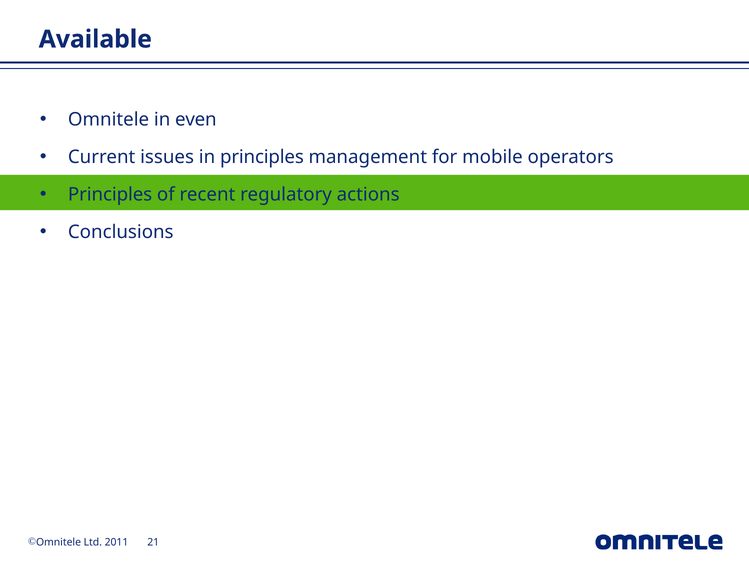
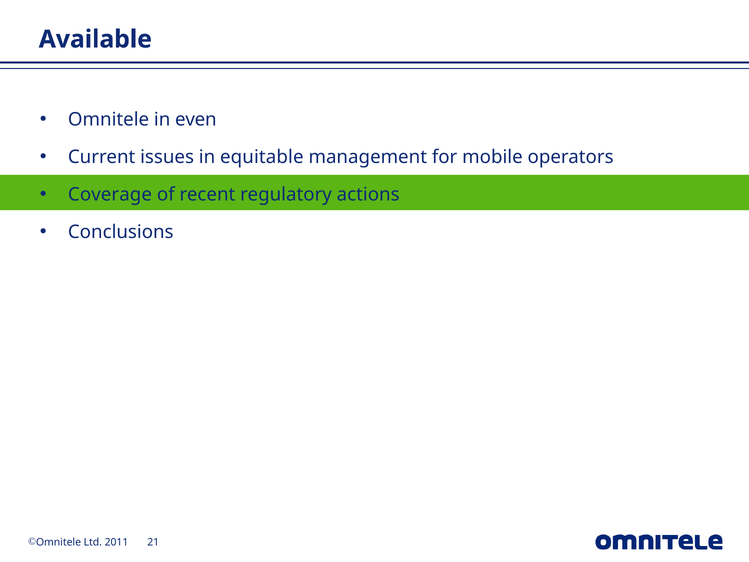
in principles: principles -> equitable
Principles at (110, 195): Principles -> Coverage
